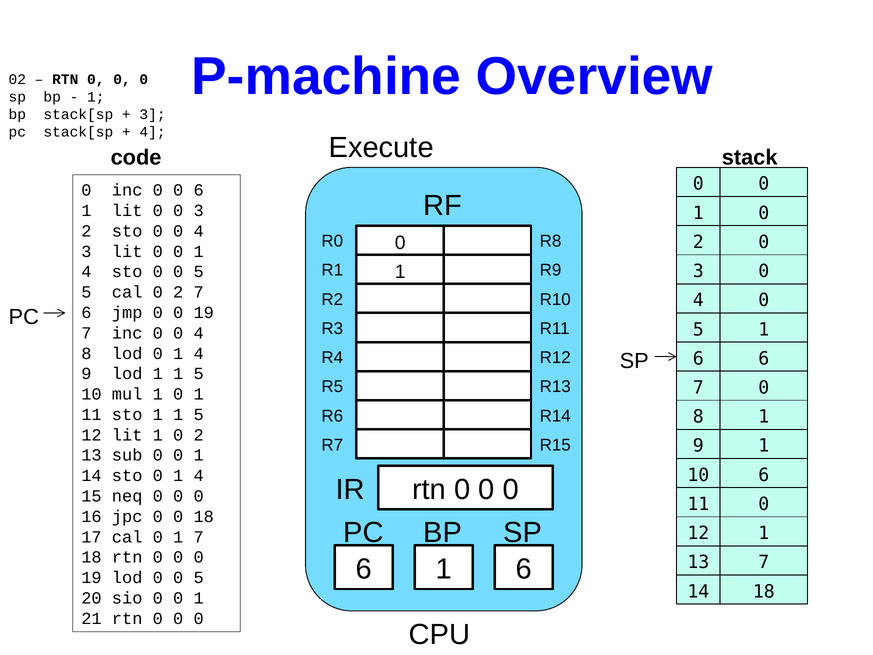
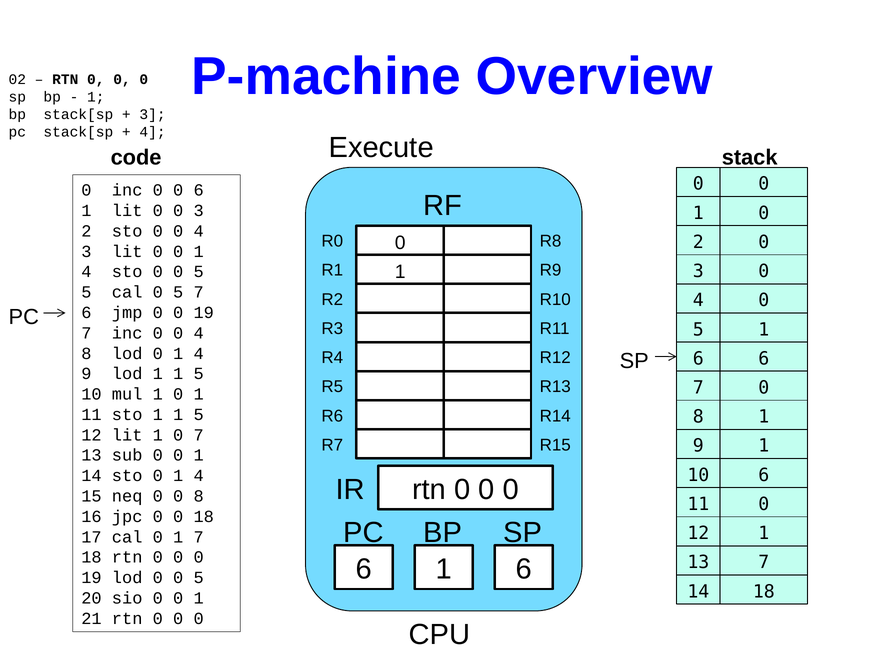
cal 0 2: 2 -> 5
lit 1 0 2: 2 -> 7
neq 0 0 0: 0 -> 8
